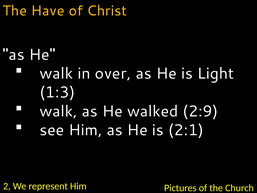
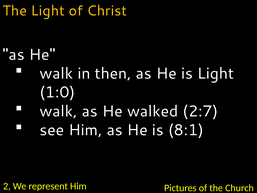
The Have: Have -> Light
over: over -> then
1:3: 1:3 -> 1:0
2:9: 2:9 -> 2:7
2:1: 2:1 -> 8:1
